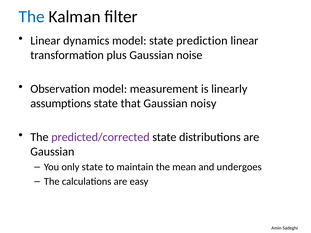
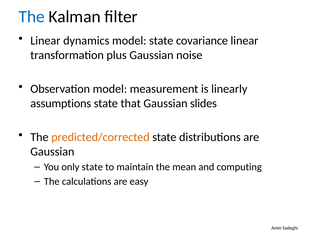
prediction: prediction -> covariance
noisy: noisy -> slides
predicted/corrected colour: purple -> orange
undergoes: undergoes -> computing
